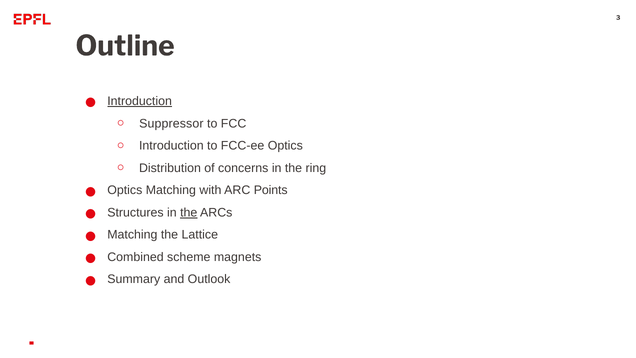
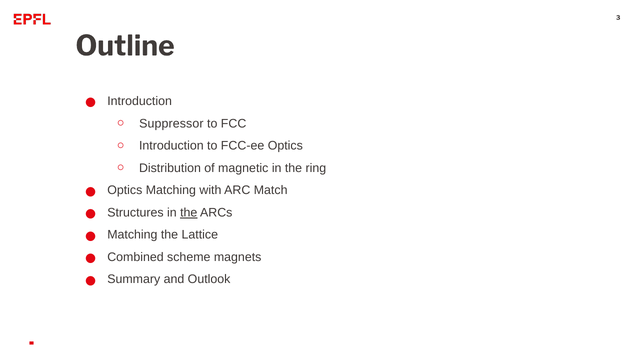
Introduction at (140, 101) underline: present -> none
concerns: concerns -> magnetic
Points: Points -> Match
